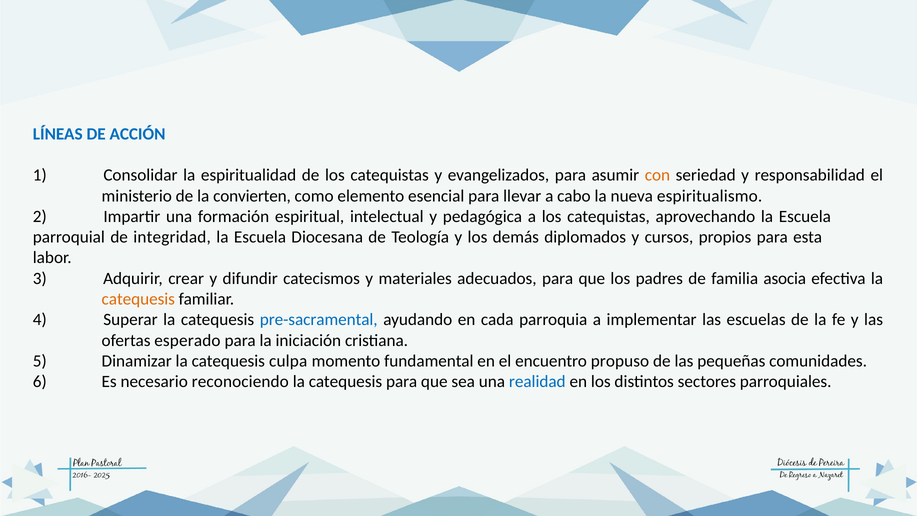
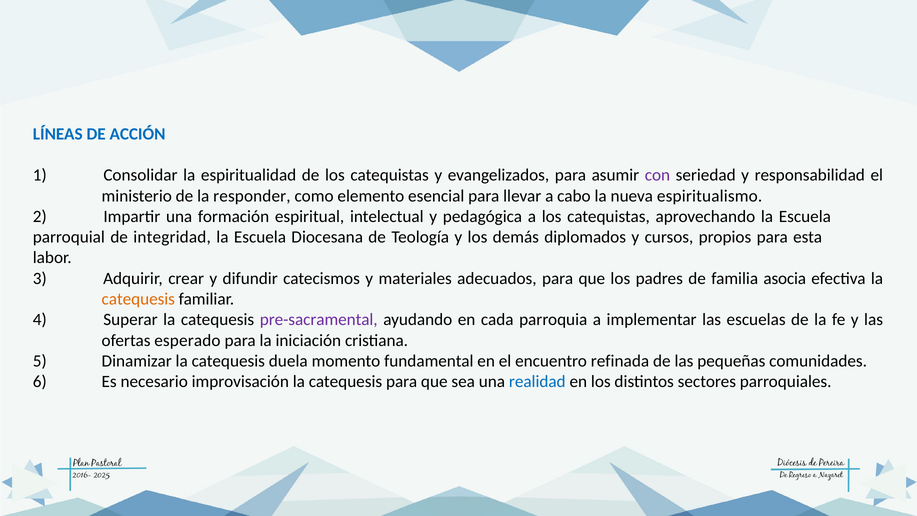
con colour: orange -> purple
convierten: convierten -> responder
pre-sacramental colour: blue -> purple
culpa: culpa -> duela
propuso: propuso -> refinada
reconociendo: reconociendo -> improvisación
